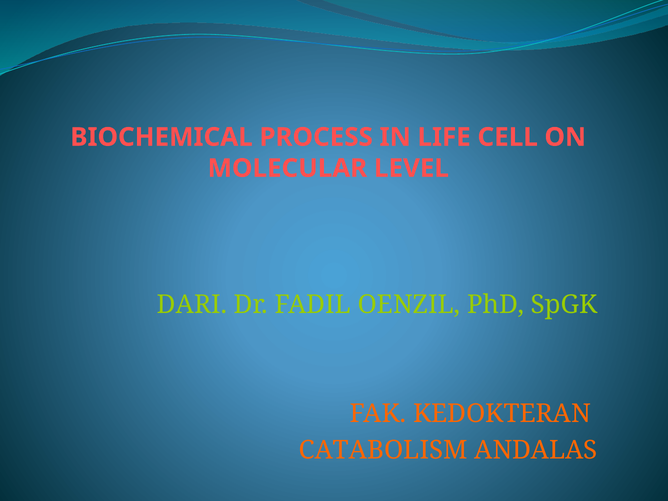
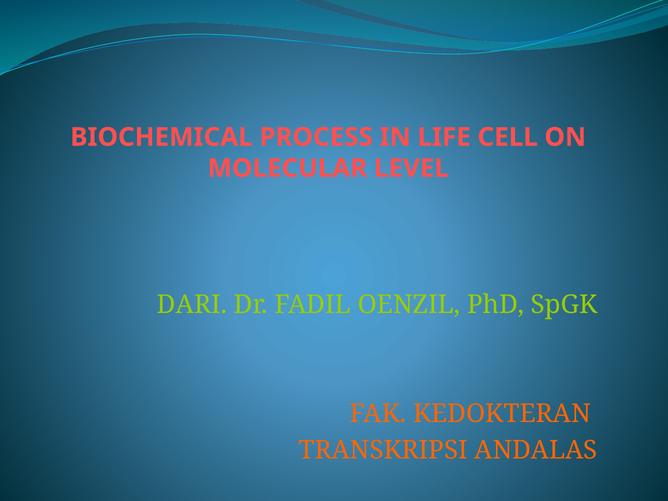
CATABOLISM: CATABOLISM -> TRANSKRIPSI
